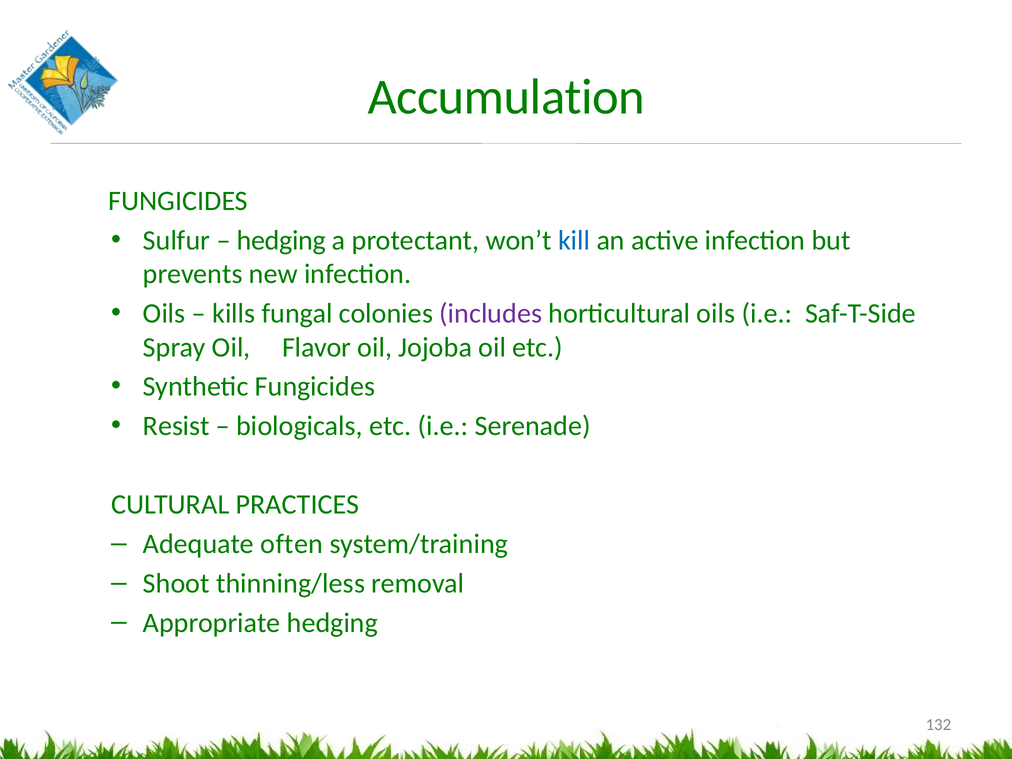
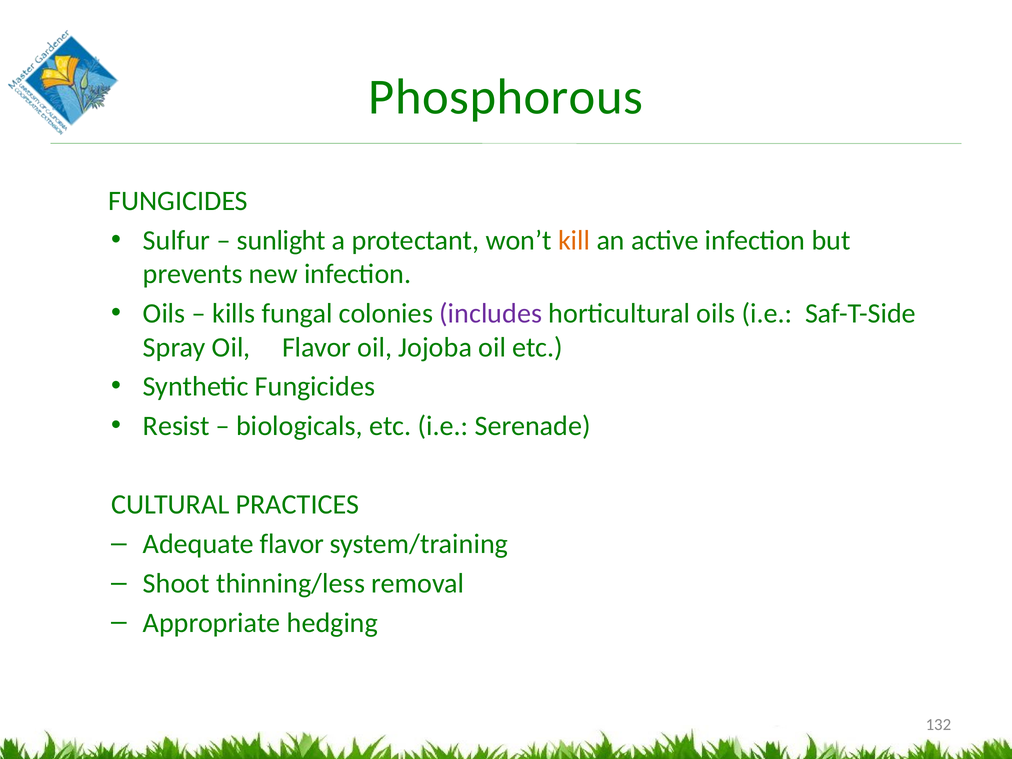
Accumulation: Accumulation -> Phosphorous
hedging at (281, 240): hedging -> sunlight
kill colour: blue -> orange
Adequate often: often -> flavor
